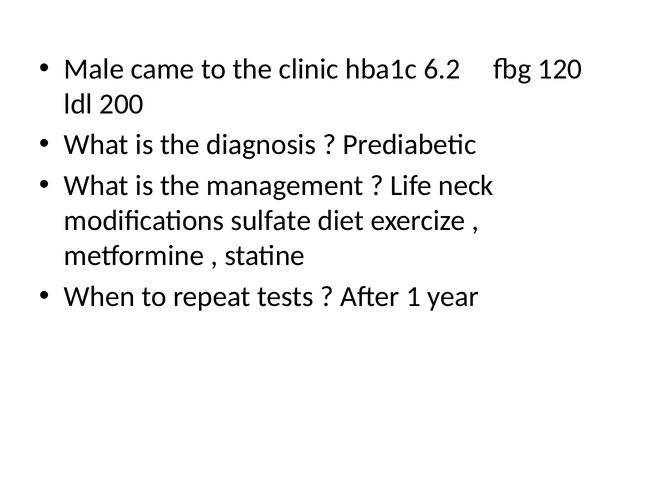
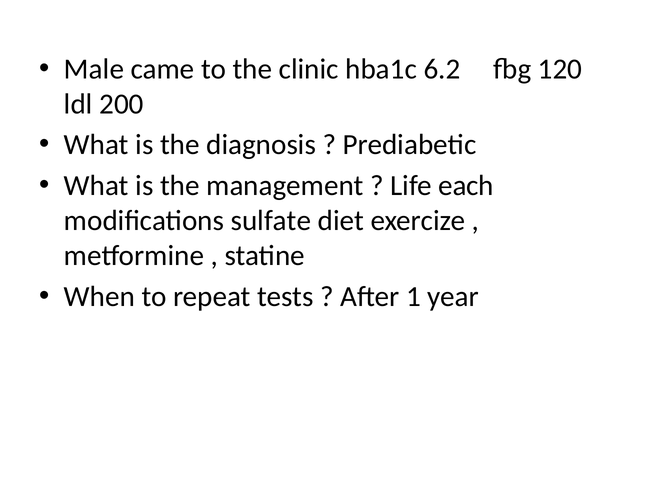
neck: neck -> each
